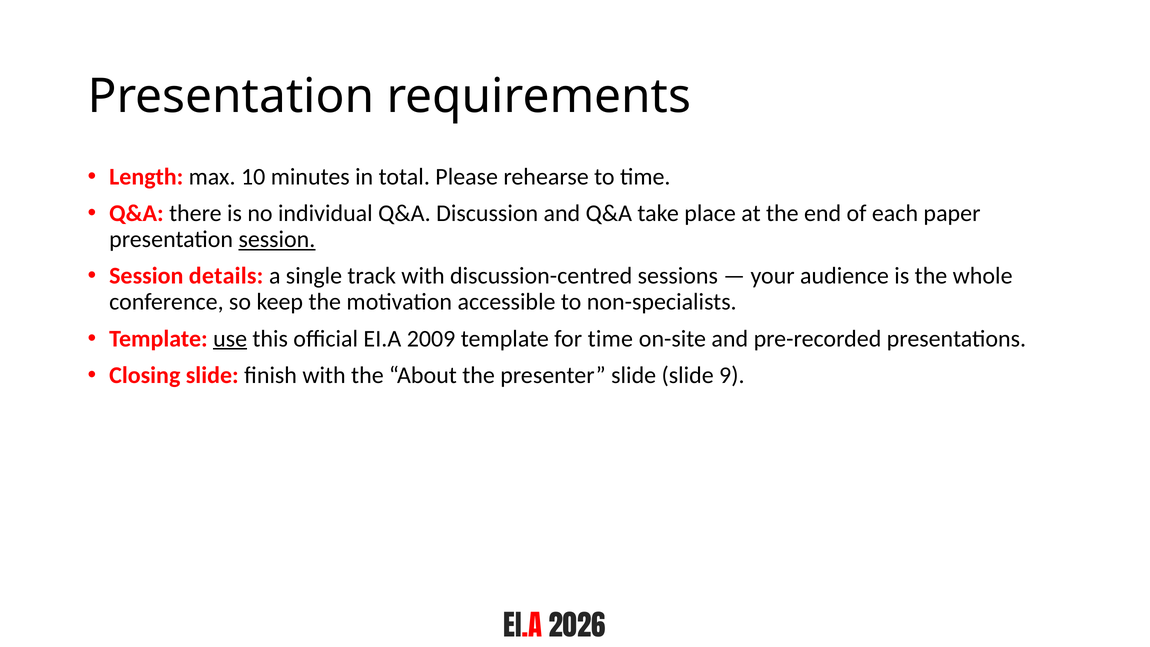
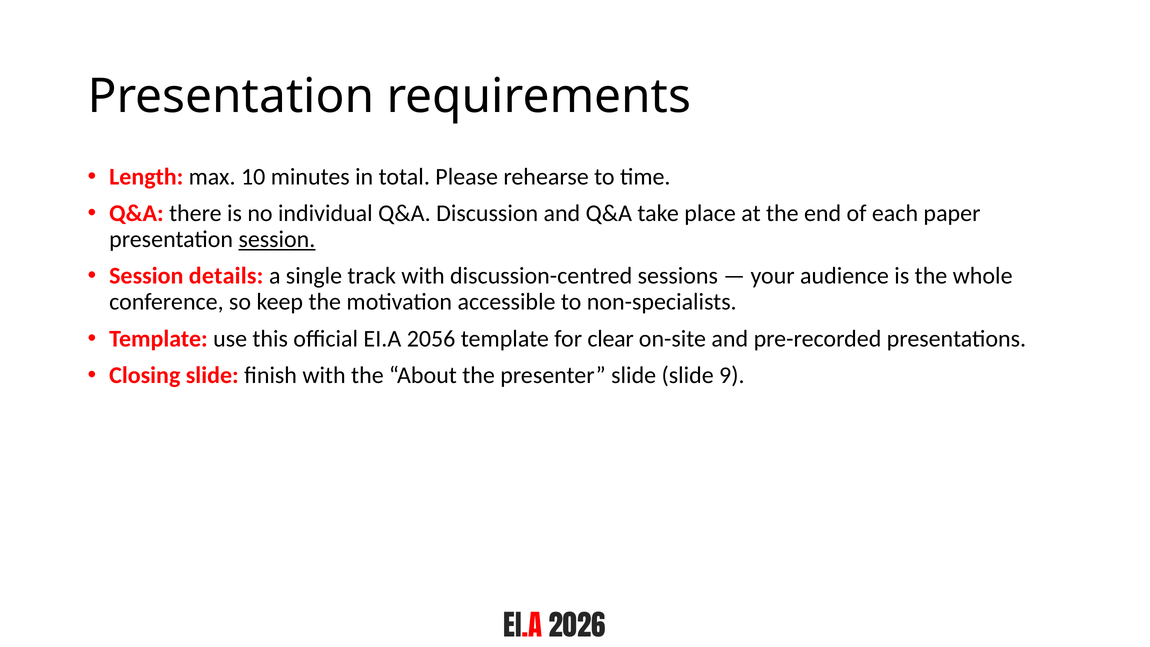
use underline: present -> none
2009: 2009 -> 2056
for time: time -> clear
